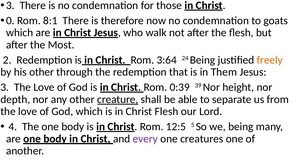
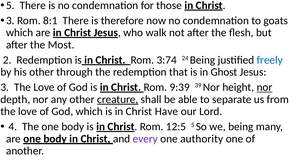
3 at (10, 5): 3 -> 5
0 at (10, 21): 0 -> 3
3:64: 3:64 -> 3:74
freely colour: orange -> blue
Them: Them -> Ghost
0:39: 0:39 -> 9:39
nor at (264, 87) underline: none -> present
Christ Flesh: Flesh -> Have
creatures: creatures -> authority
